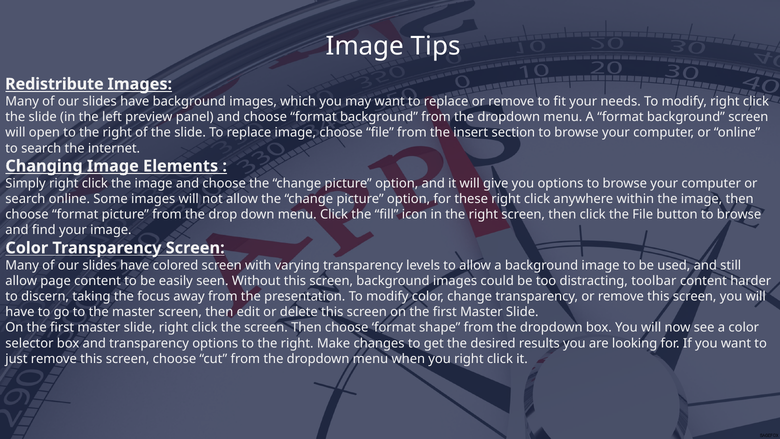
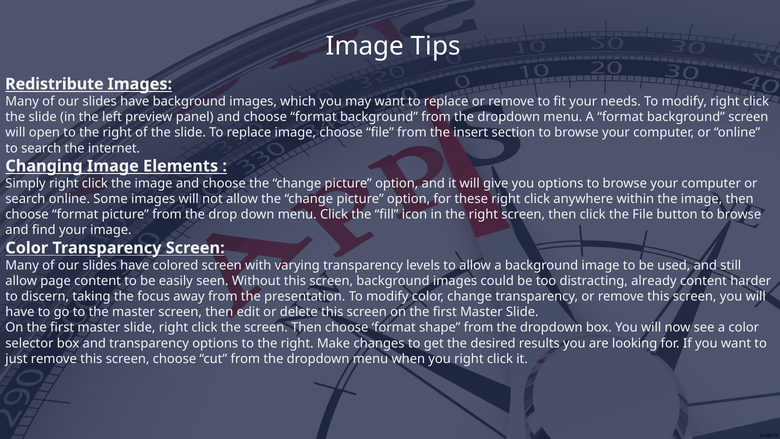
toolbar: toolbar -> already
